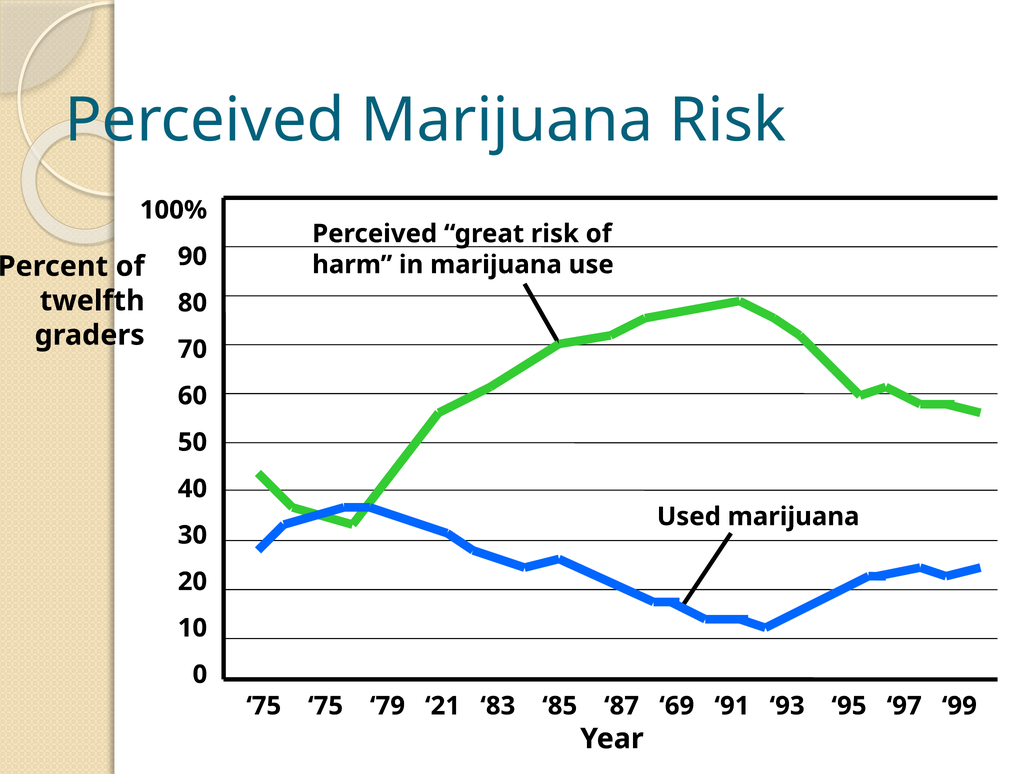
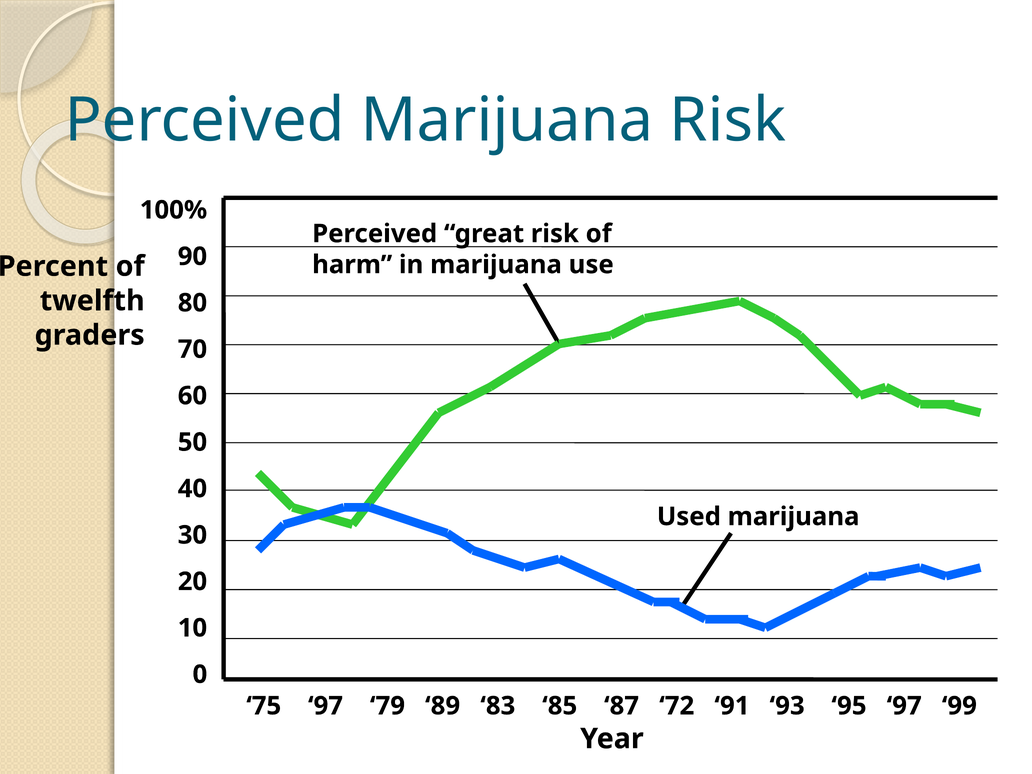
75 75: 75 -> 97
21: 21 -> 89
69: 69 -> 72
